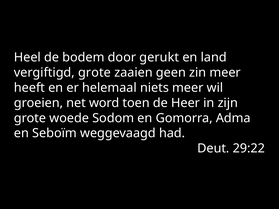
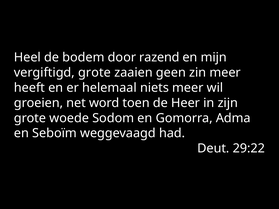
gerukt: gerukt -> razend
land: land -> mijn
